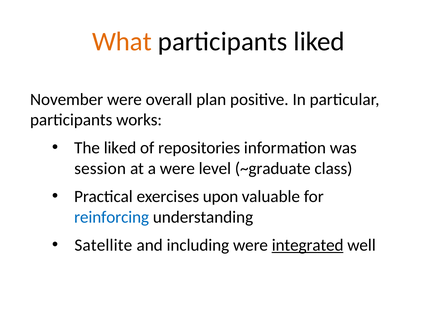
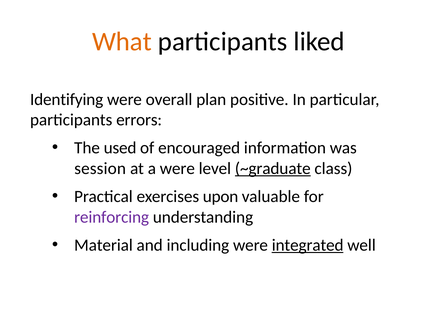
November: November -> Identifying
works: works -> errors
The liked: liked -> used
repositories: repositories -> encouraged
~graduate underline: none -> present
reinforcing colour: blue -> purple
Satellite: Satellite -> Material
